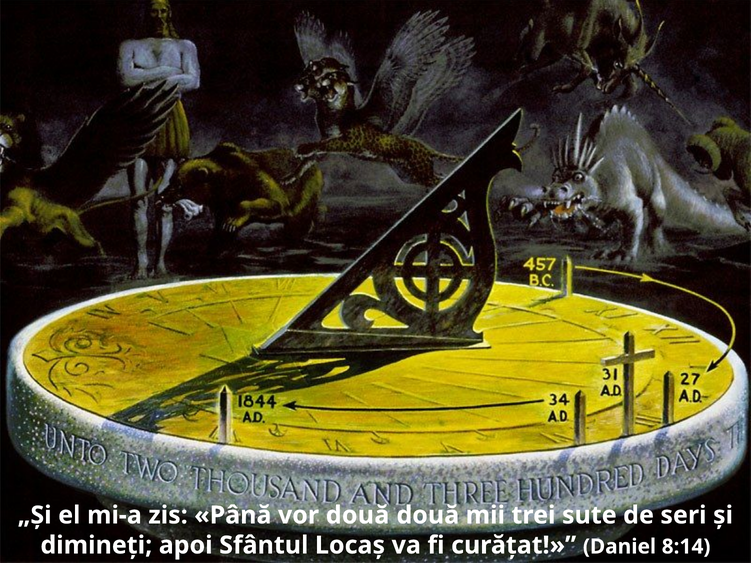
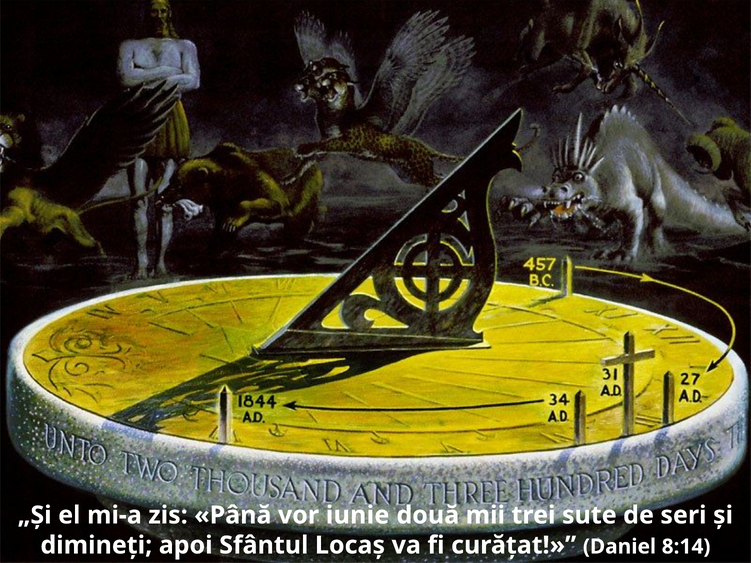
vor două: două -> iunie
